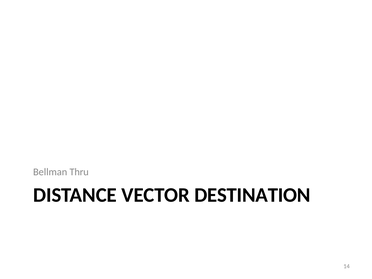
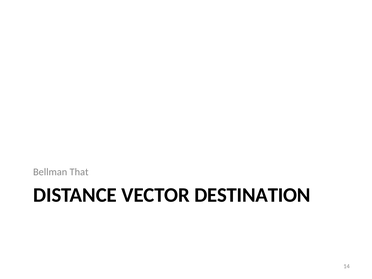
Thru: Thru -> That
